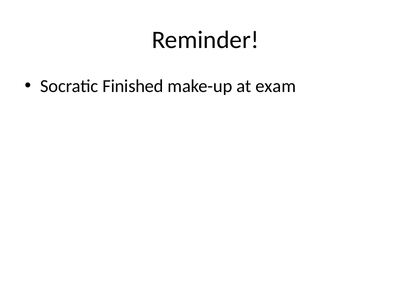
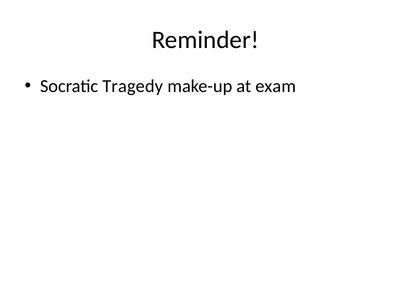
Finished: Finished -> Tragedy
